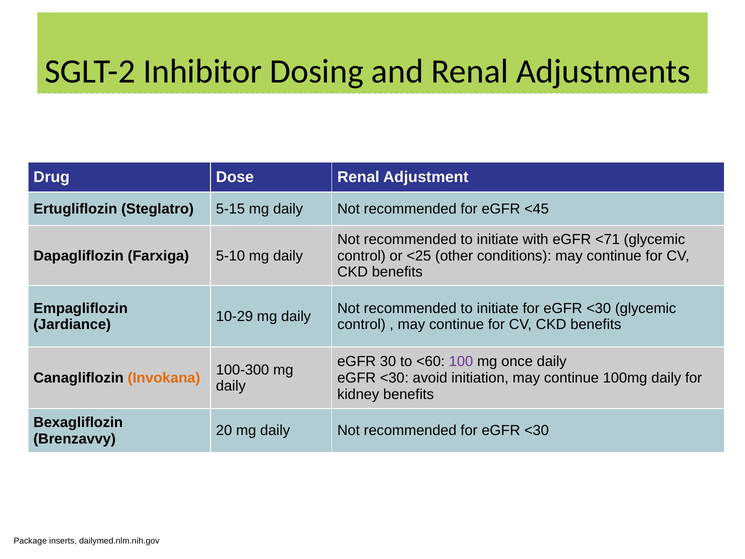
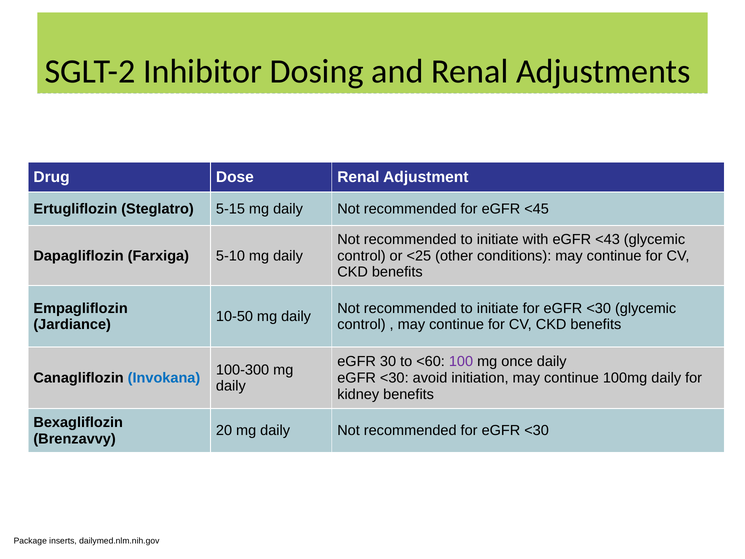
<71: <71 -> <43
10-29: 10-29 -> 10-50
Invokana colour: orange -> blue
